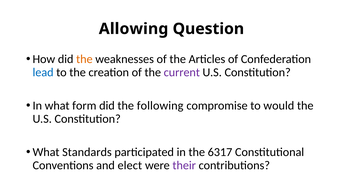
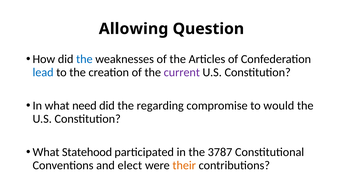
the at (84, 59) colour: orange -> blue
form: form -> need
following: following -> regarding
Standards: Standards -> Statehood
6317: 6317 -> 3787
their colour: purple -> orange
